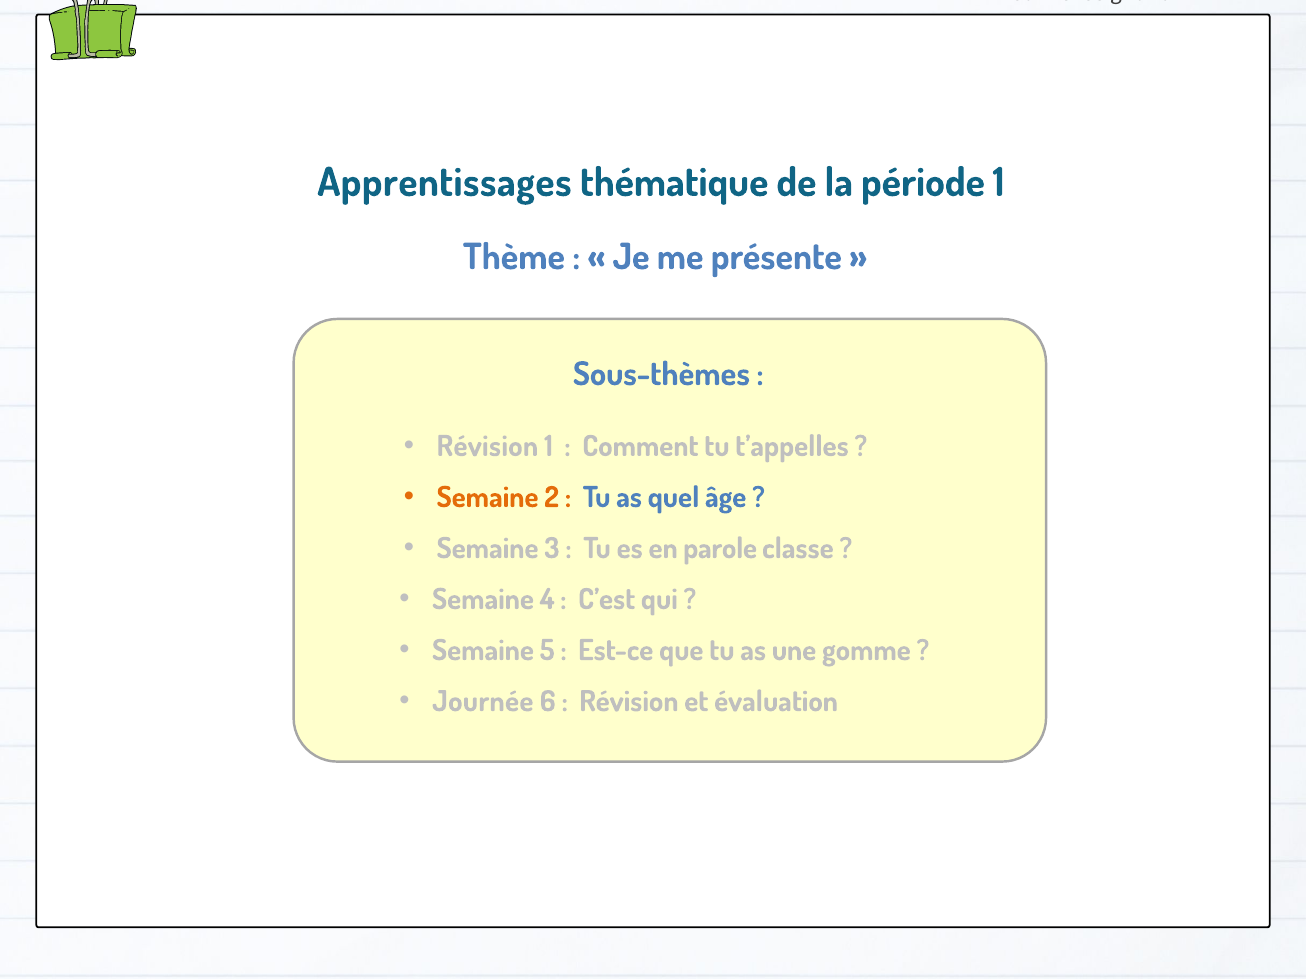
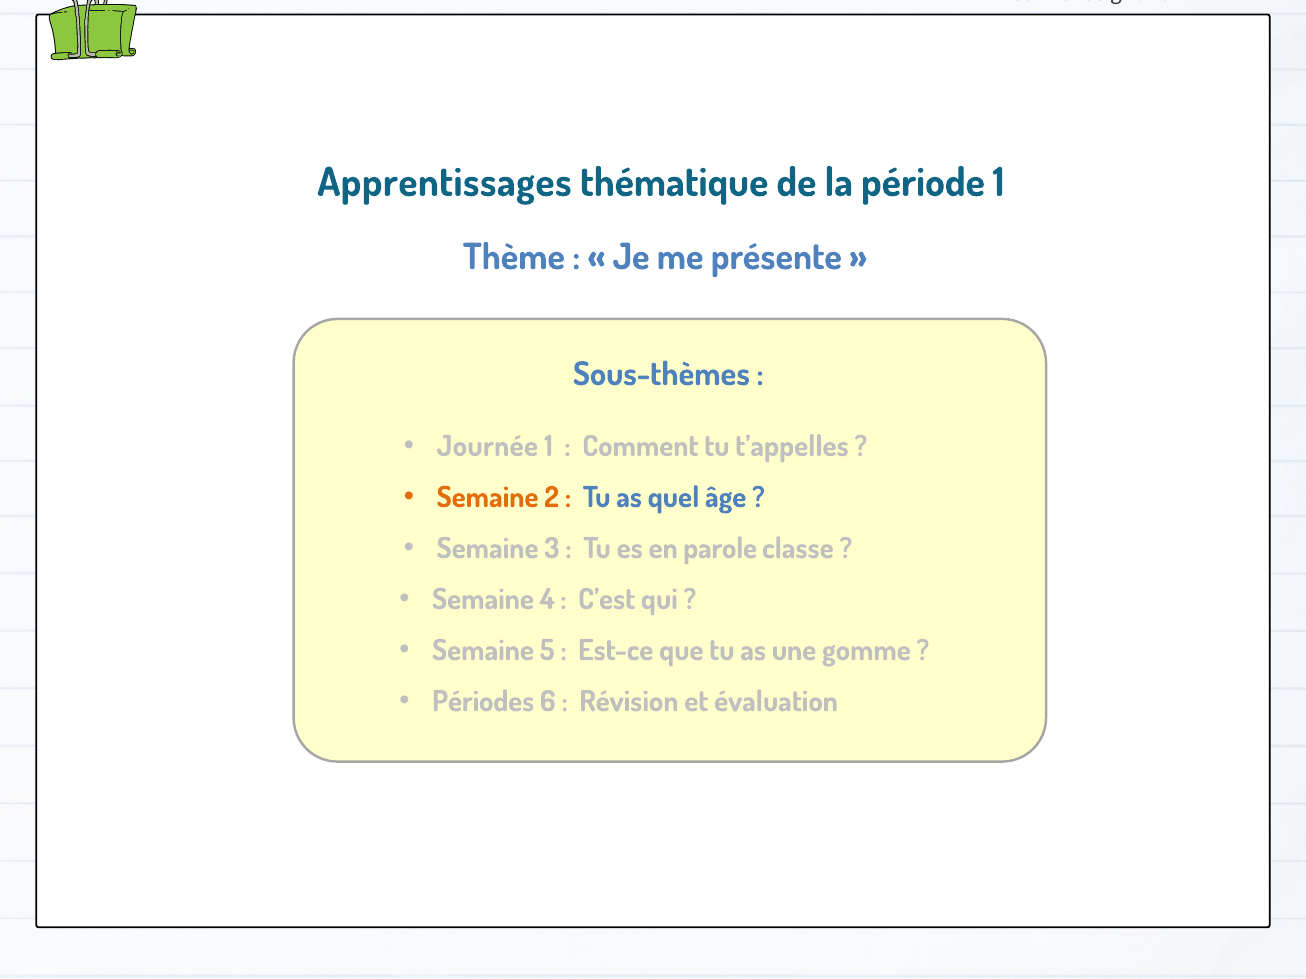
Révision at (487, 447): Révision -> Journée
Journée: Journée -> Périodes
